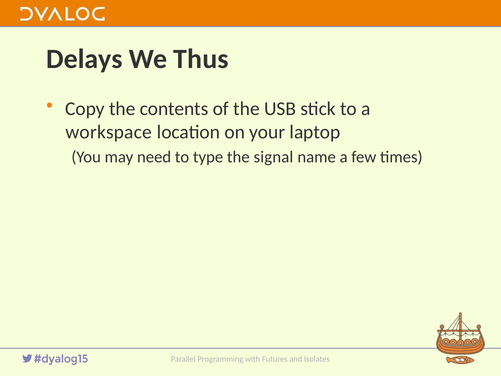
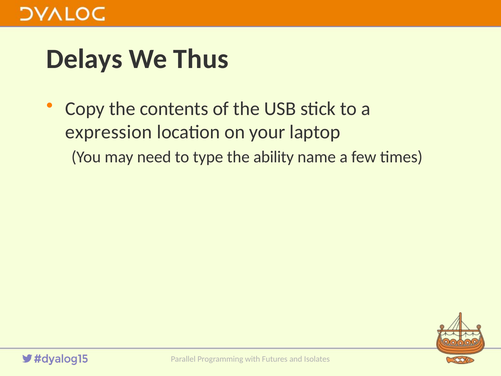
workspace: workspace -> expression
signal: signal -> ability
